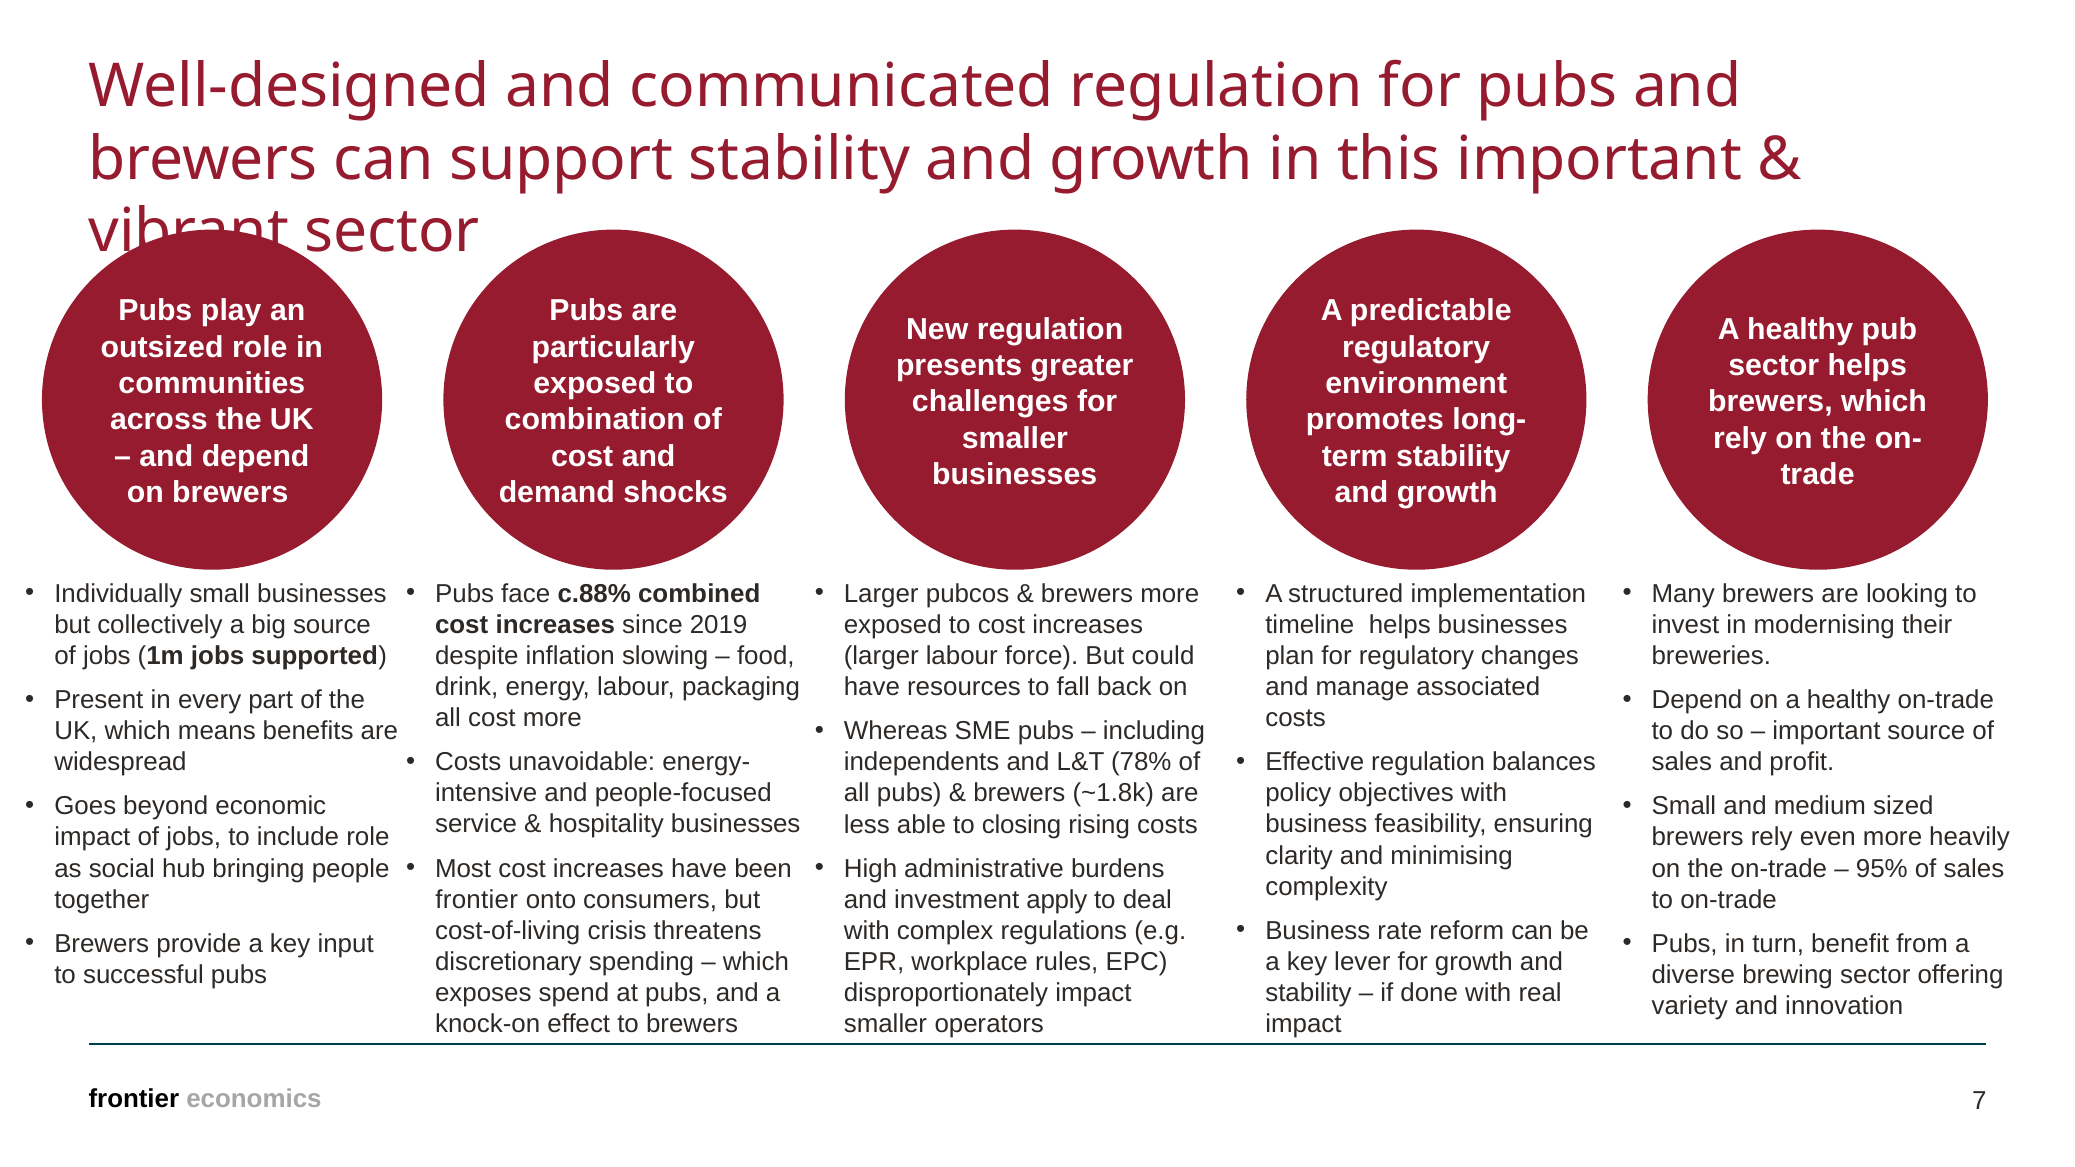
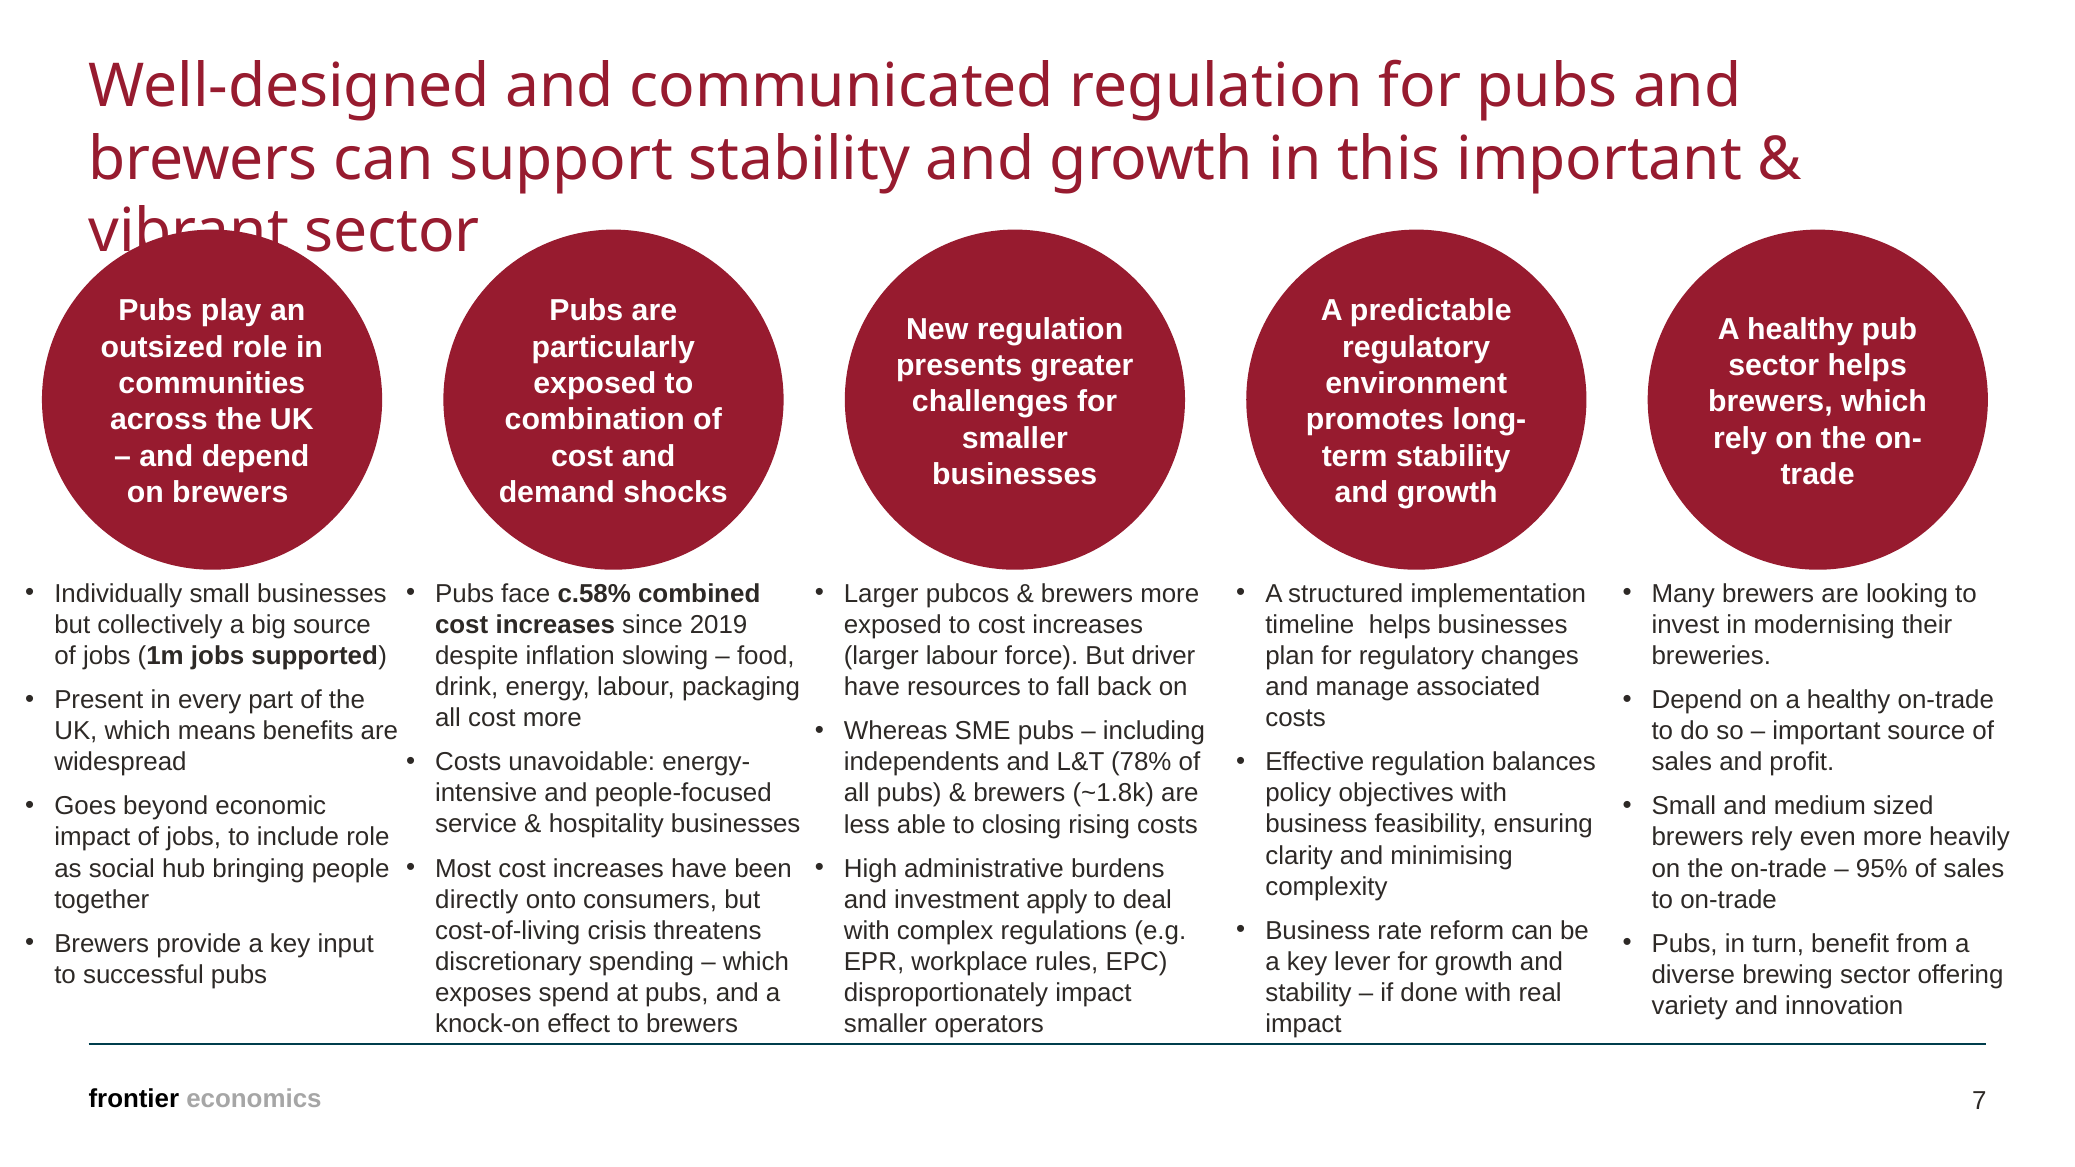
c.88%: c.88% -> c.58%
could: could -> driver
frontier at (477, 900): frontier -> directly
